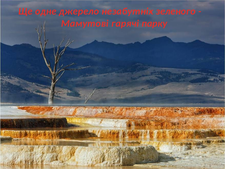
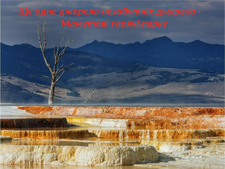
незабутніх зеленого: зеленого -> джерело
